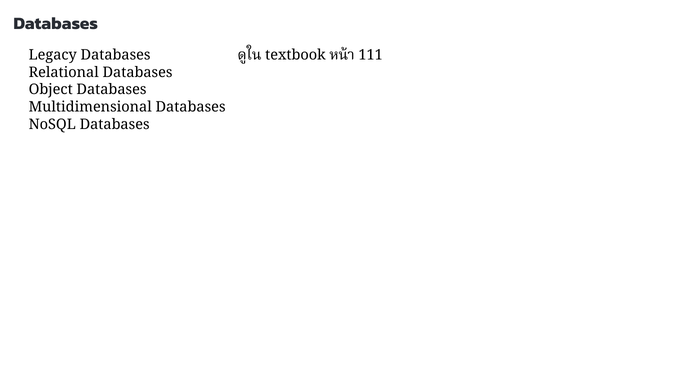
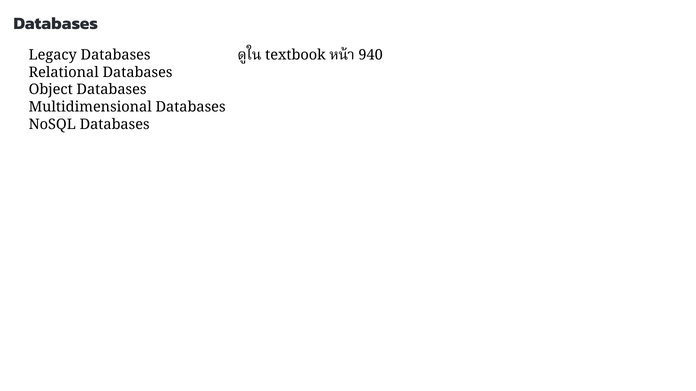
111: 111 -> 940
